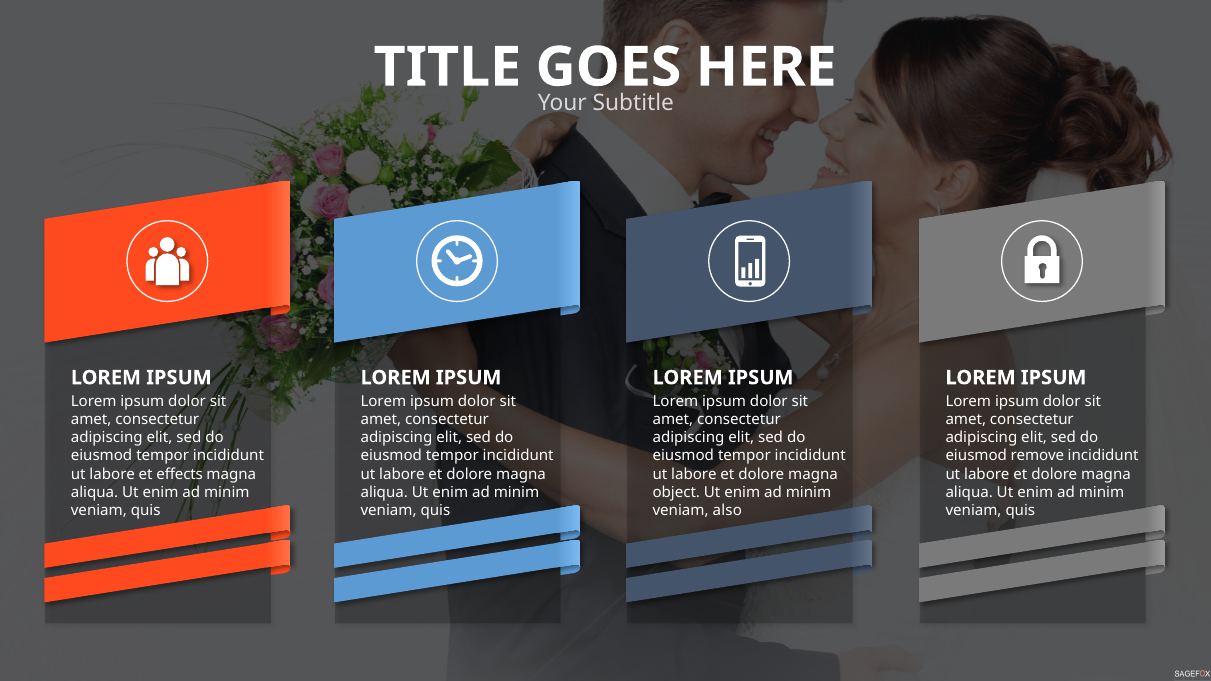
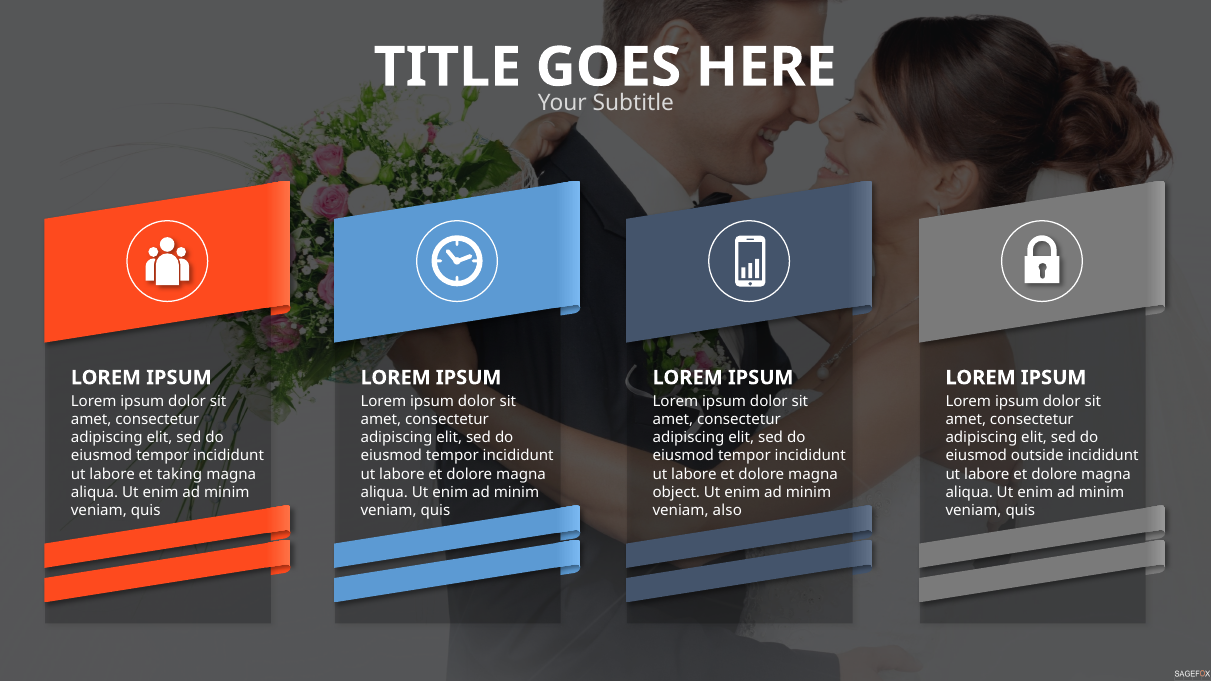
remove: remove -> outside
effects: effects -> taking
